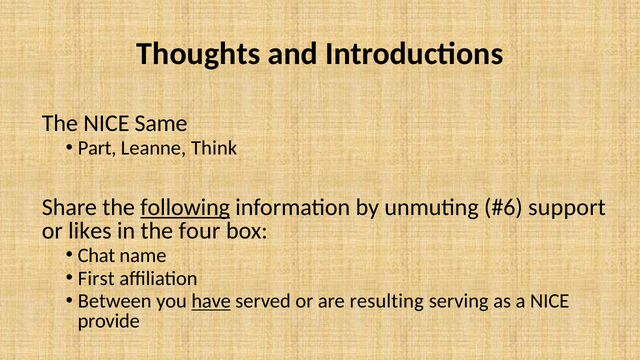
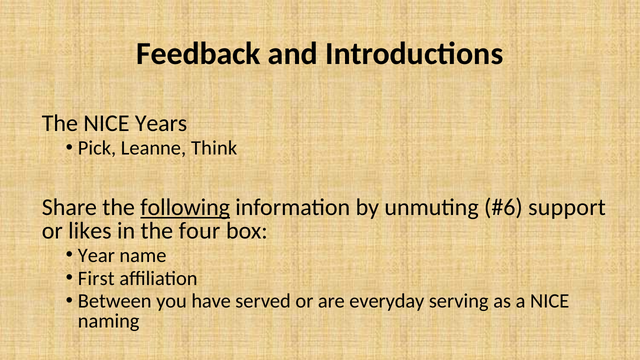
Thoughts: Thoughts -> Feedback
Same: Same -> Years
Part: Part -> Pick
Chat: Chat -> Year
have underline: present -> none
resulting: resulting -> everyday
provide: provide -> naming
